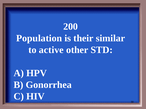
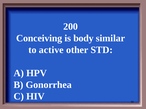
Population: Population -> Conceiving
their: their -> body
